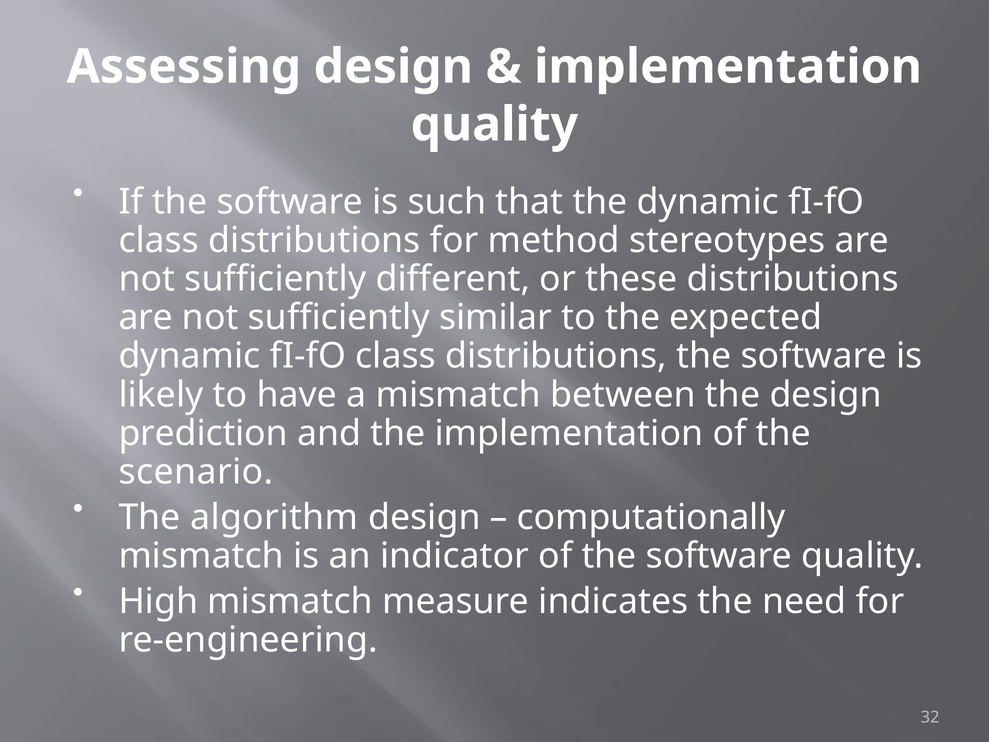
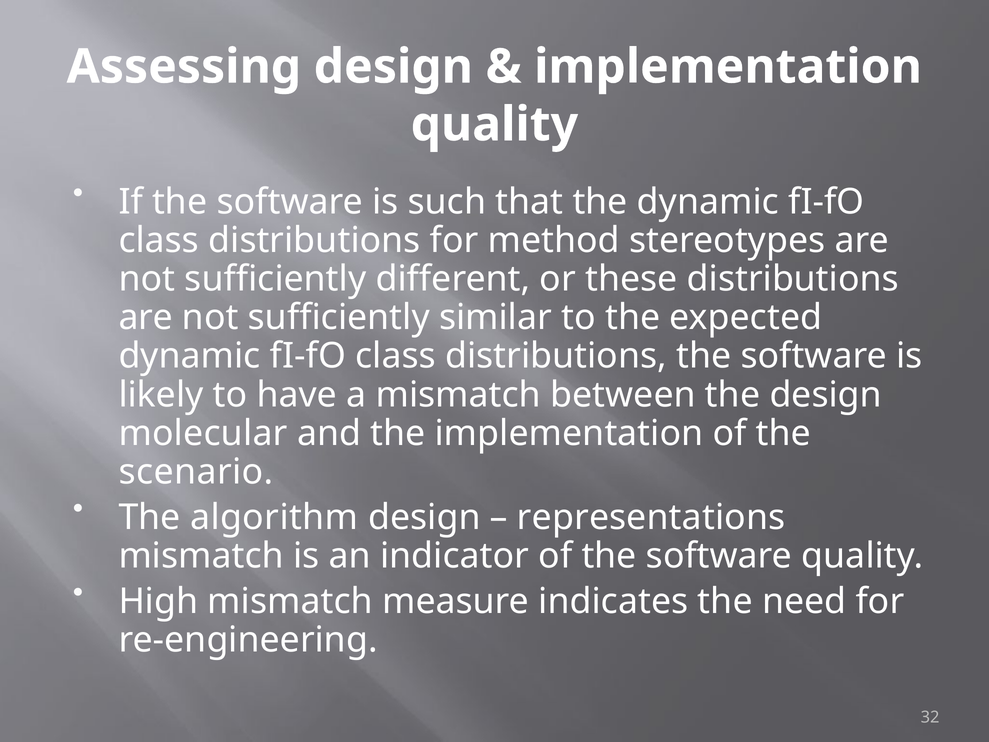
prediction: prediction -> molecular
computationally: computationally -> representations
